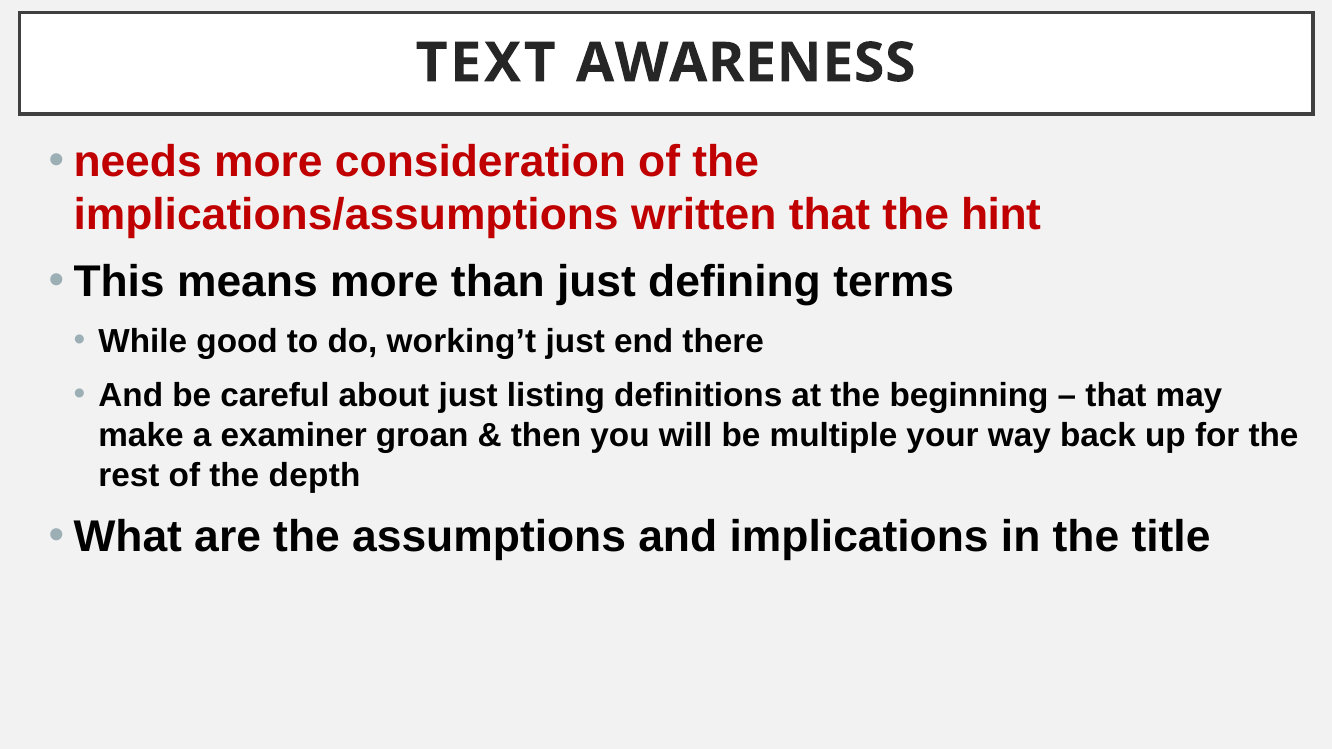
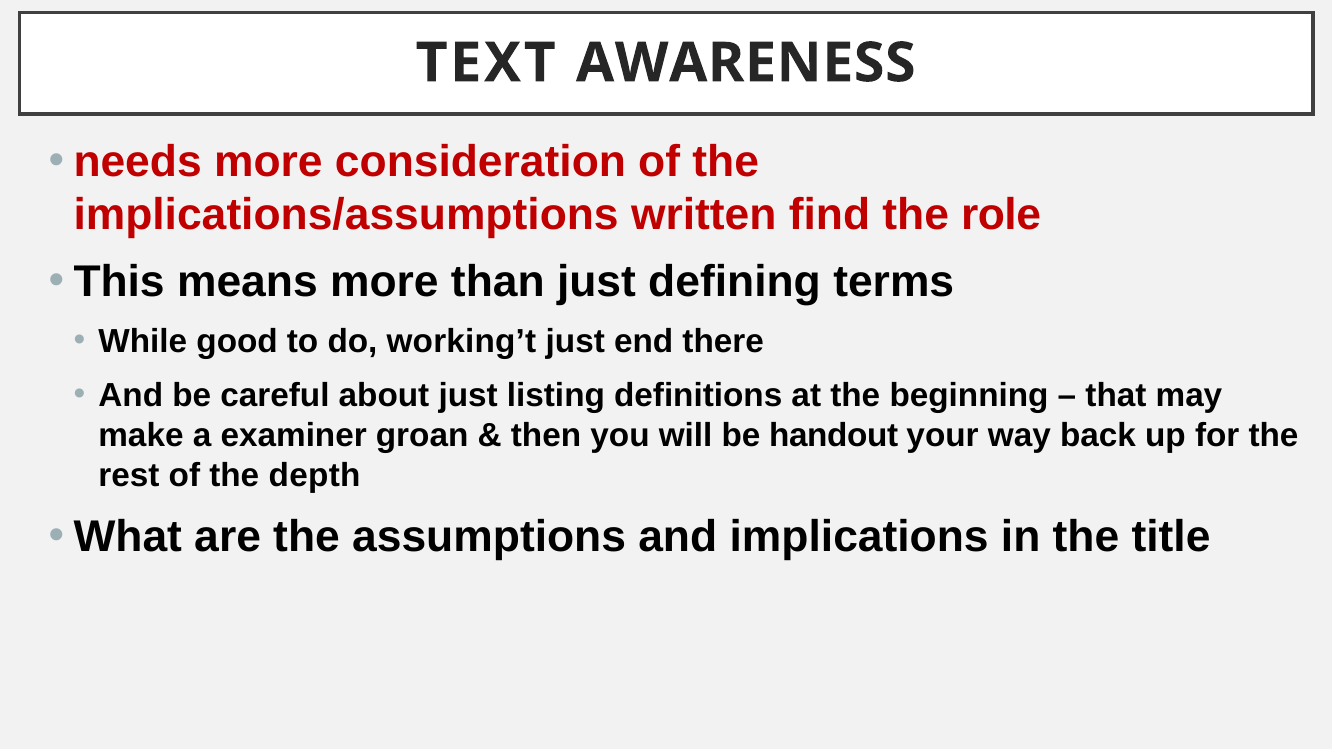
written that: that -> find
hint: hint -> role
multiple: multiple -> handout
